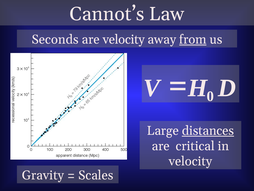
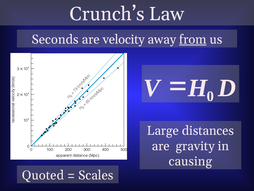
Cannot’s: Cannot’s -> Crunch’s
distances underline: present -> none
critical: critical -> gravity
velocity at (190, 161): velocity -> causing
Gravity: Gravity -> Quoted
